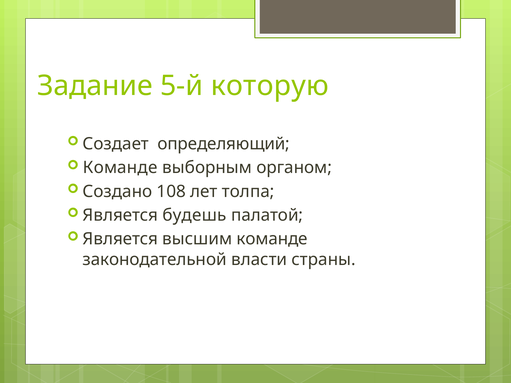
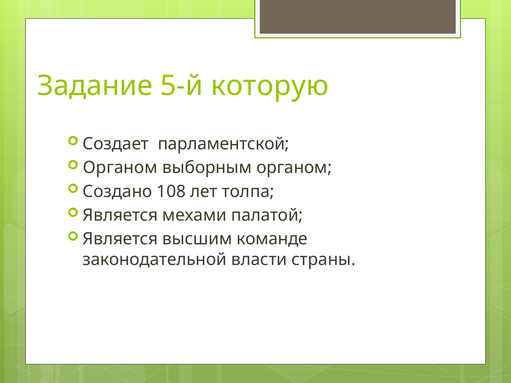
определяющий: определяющий -> парламентской
Команде at (120, 168): Команде -> Органом
будешь: будешь -> мехами
